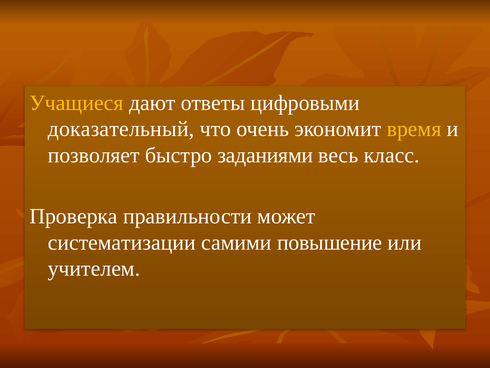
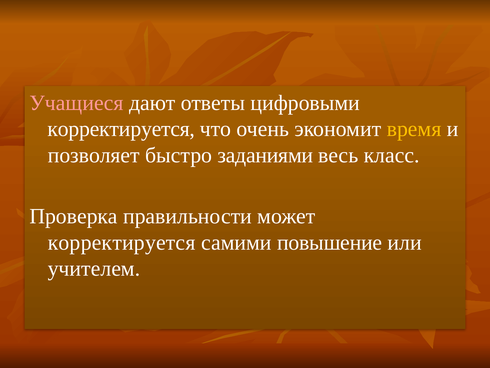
Учащиеся colour: yellow -> pink
доказательный at (121, 129): доказательный -> корректируется
систематизации at (122, 242): систематизации -> корректируется
